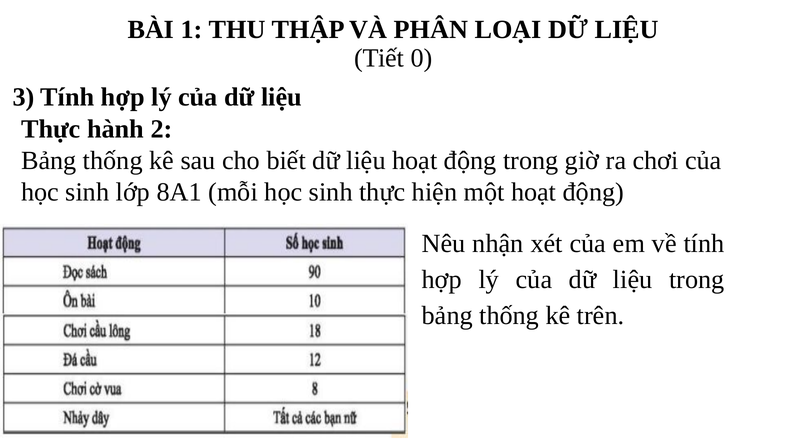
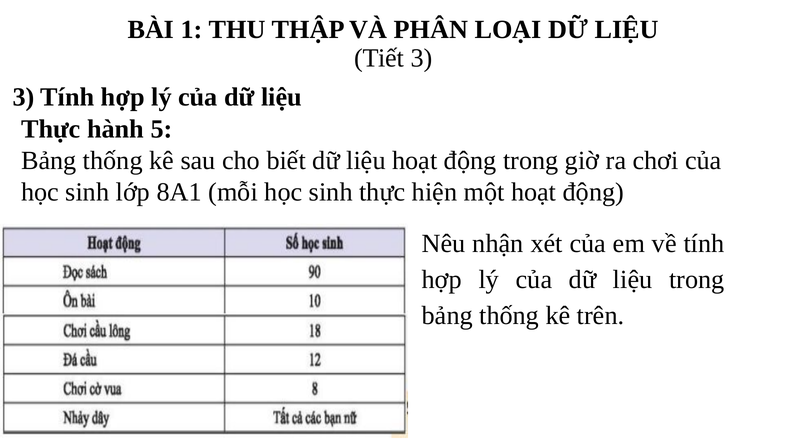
Tiết 0: 0 -> 3
2: 2 -> 5
